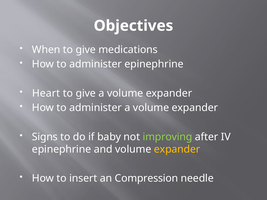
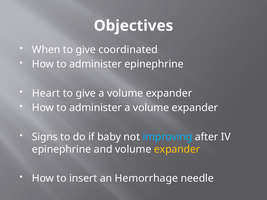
medications: medications -> coordinated
improving colour: light green -> light blue
Compression: Compression -> Hemorrhage
